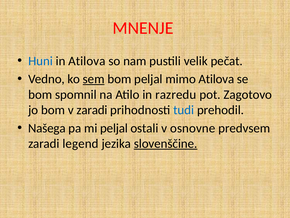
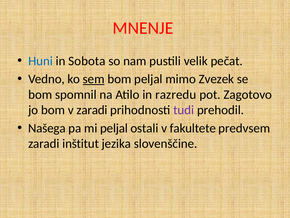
in Atilova: Atilova -> Sobota
mimo Atilova: Atilova -> Zvezek
tudi colour: blue -> purple
osnovne: osnovne -> fakultete
legend: legend -> inštitut
slovenščine underline: present -> none
